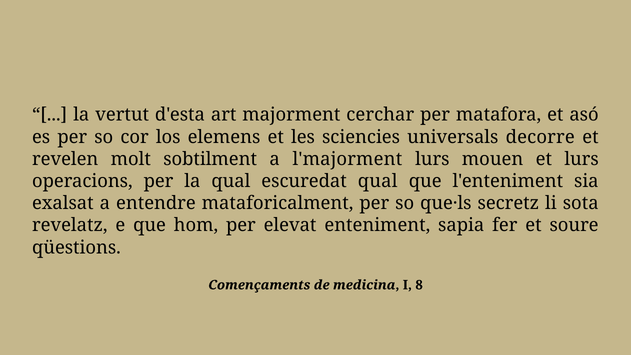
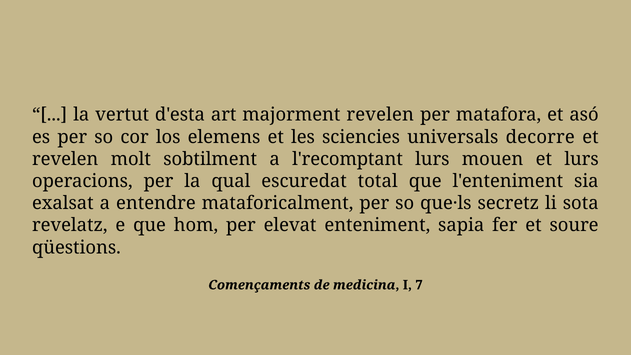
majorment cerchar: cerchar -> revelen
l'majorment: l'majorment -> l'recomptant
escuredat qual: qual -> total
8: 8 -> 7
